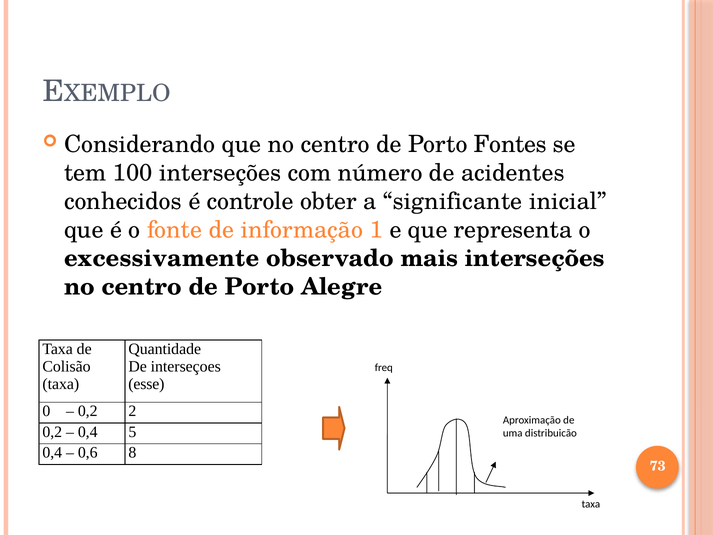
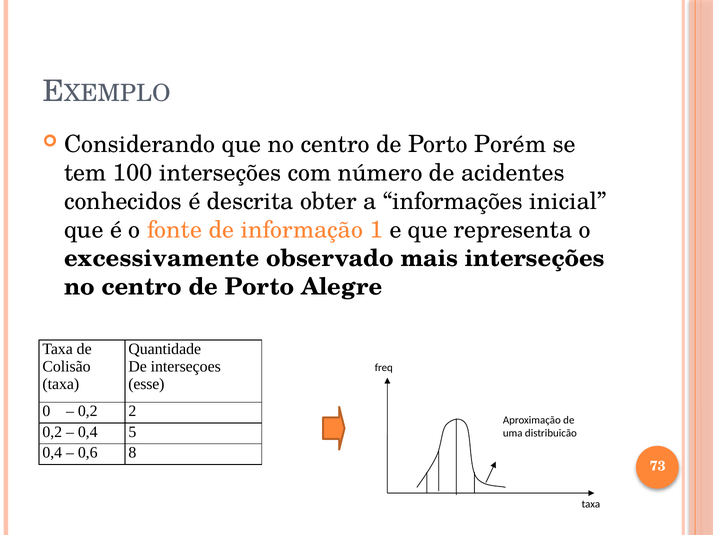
Fontes: Fontes -> Porém
controle: controle -> descrita
significante: significante -> informações
